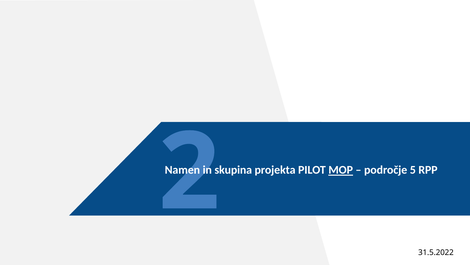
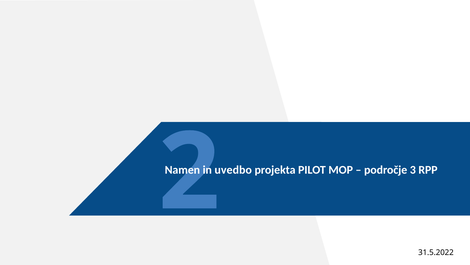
skupina: skupina -> uvedbo
MOP underline: present -> none
5: 5 -> 3
